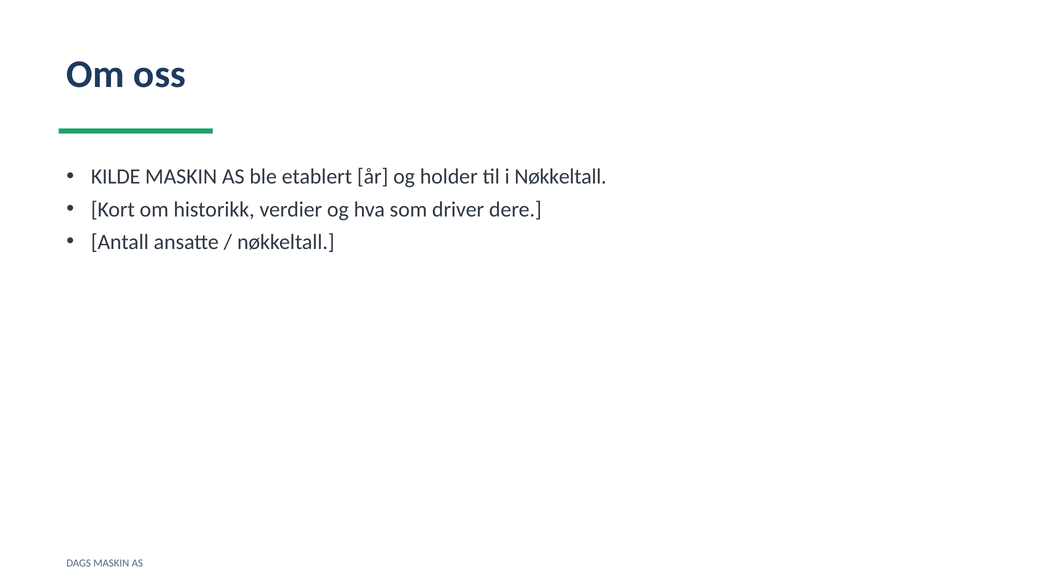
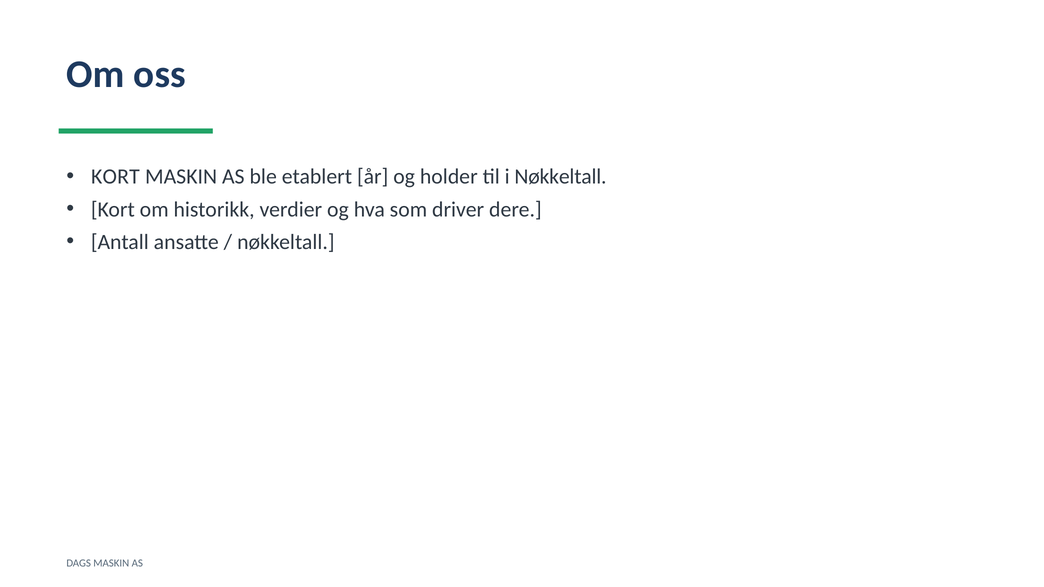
KILDE at (116, 177): KILDE -> KORT
